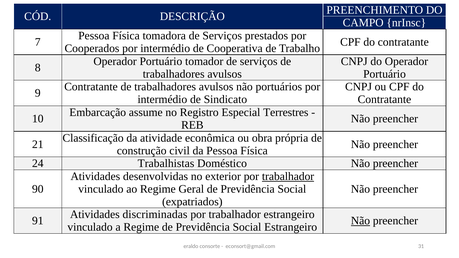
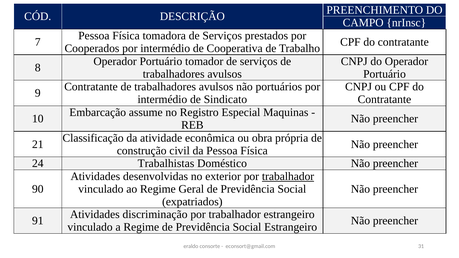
Terrestres: Terrestres -> Maquinas
discriminadas: discriminadas -> discriminação
Não at (360, 221) underline: present -> none
